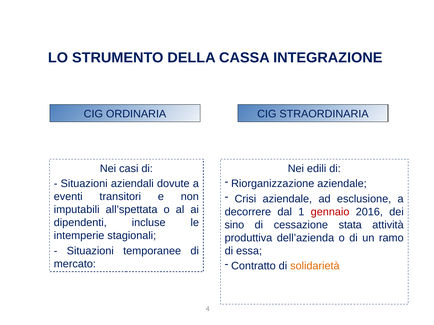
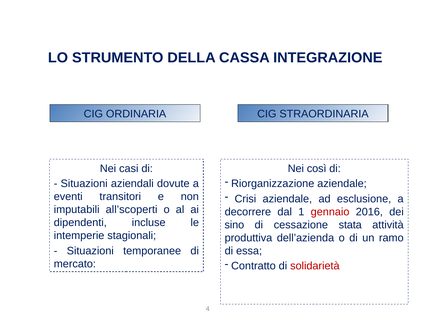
edili: edili -> così
all’spettata: all’spettata -> all’scoperti
solidarietà colour: orange -> red
